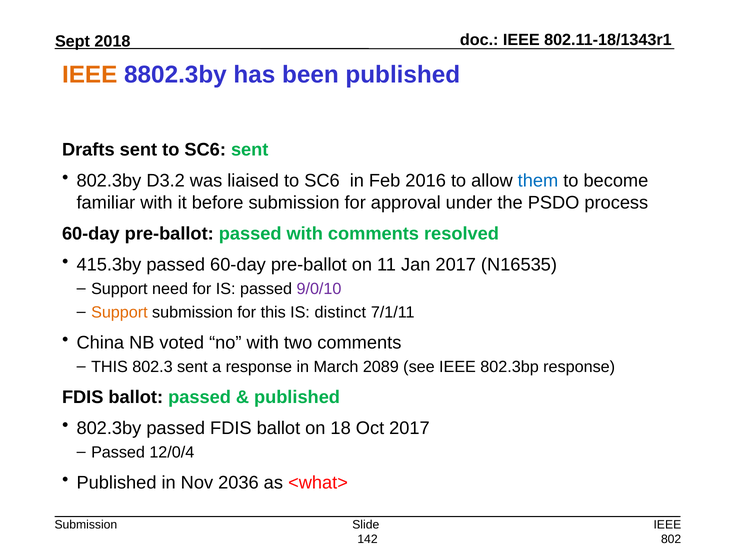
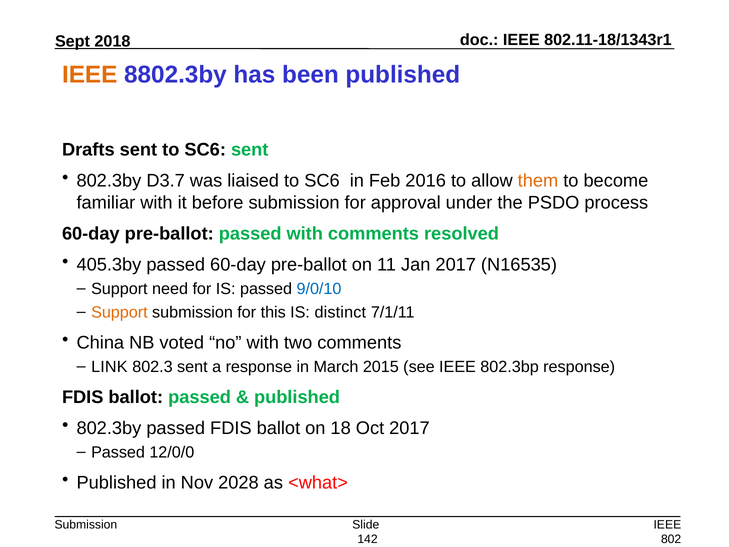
D3.2: D3.2 -> D3.7
them colour: blue -> orange
415.3by: 415.3by -> 405.3by
9/0/10 colour: purple -> blue
THIS at (110, 367): THIS -> LINK
2089: 2089 -> 2015
12/0/4: 12/0/4 -> 12/0/0
2036: 2036 -> 2028
